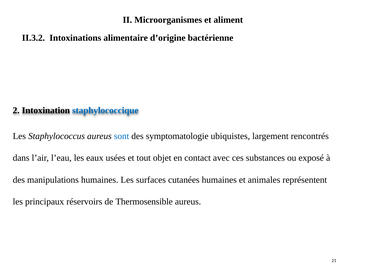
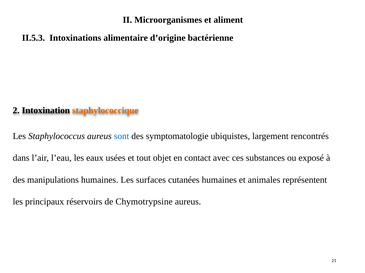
II.3.2: II.3.2 -> II.5.3
staphylococcique colour: blue -> orange
Thermosensible: Thermosensible -> Chymotrypsine
